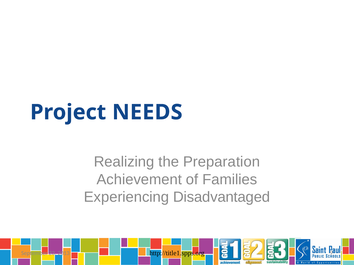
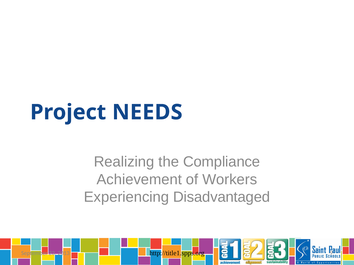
Preparation: Preparation -> Compliance
Families: Families -> Workers
